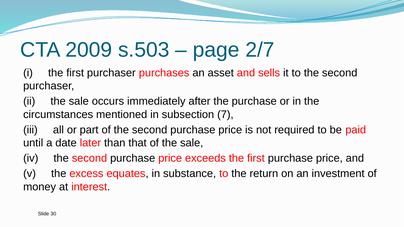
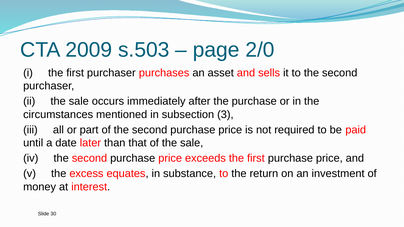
2/7: 2/7 -> 2/0
7: 7 -> 3
